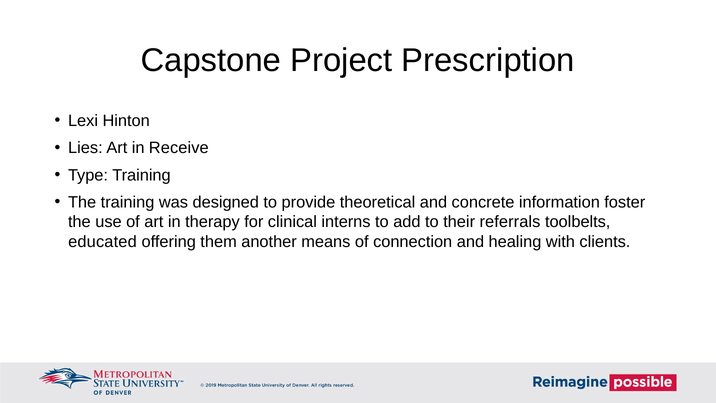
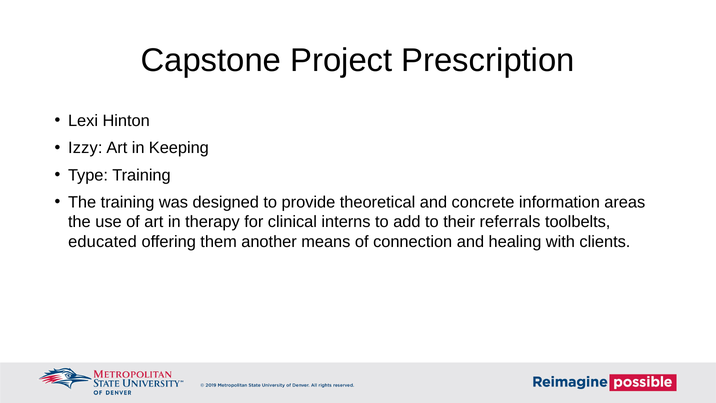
Lies: Lies -> Izzy
Receive: Receive -> Keeping
foster: foster -> areas
